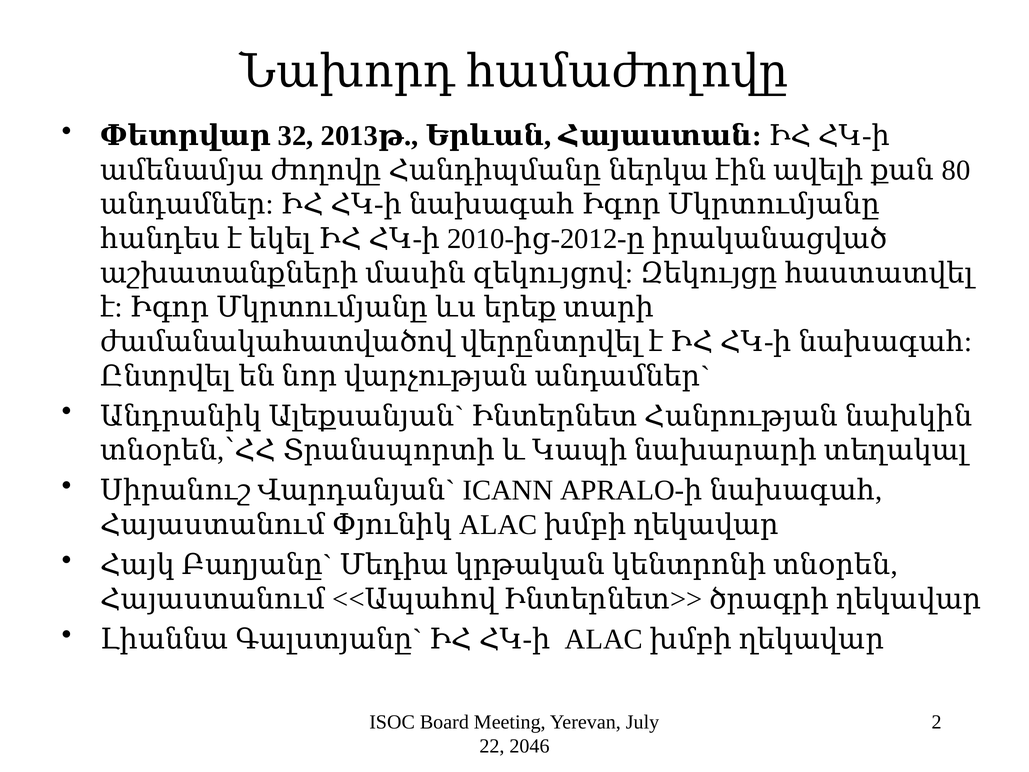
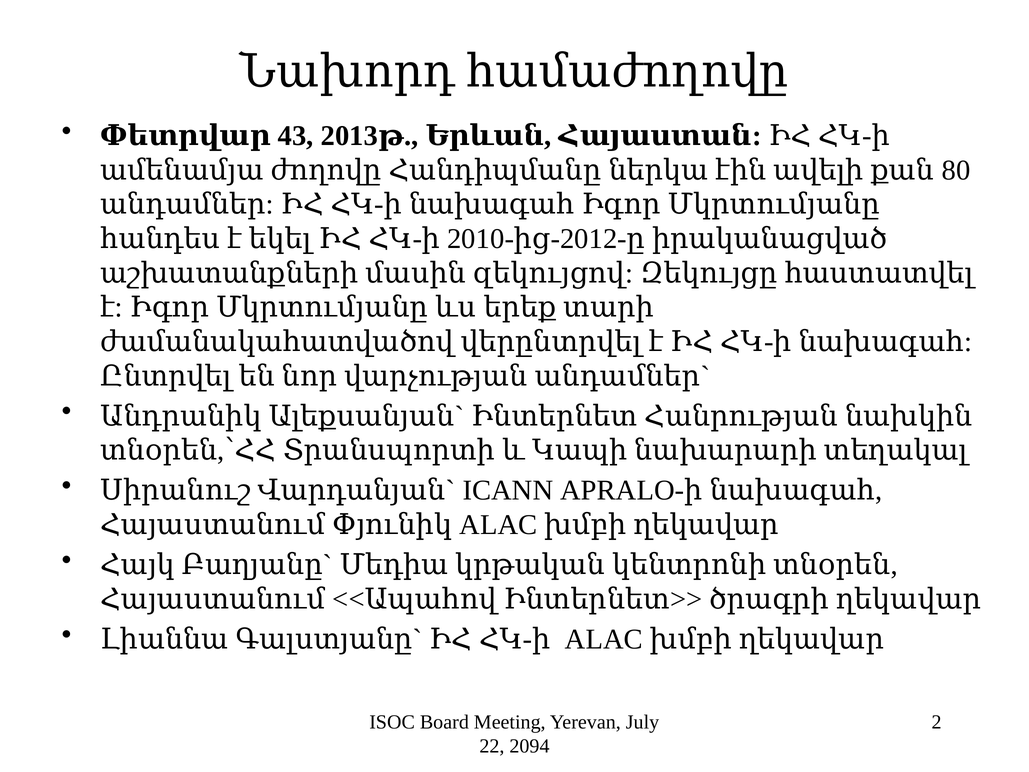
32: 32 -> 43
2046: 2046 -> 2094
